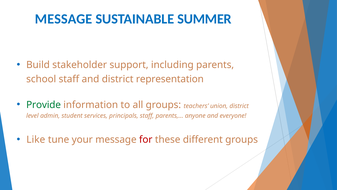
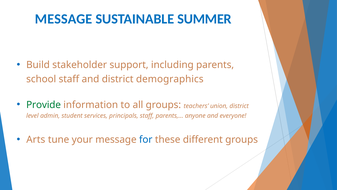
representation: representation -> demographics
Like: Like -> Arts
for colour: red -> blue
